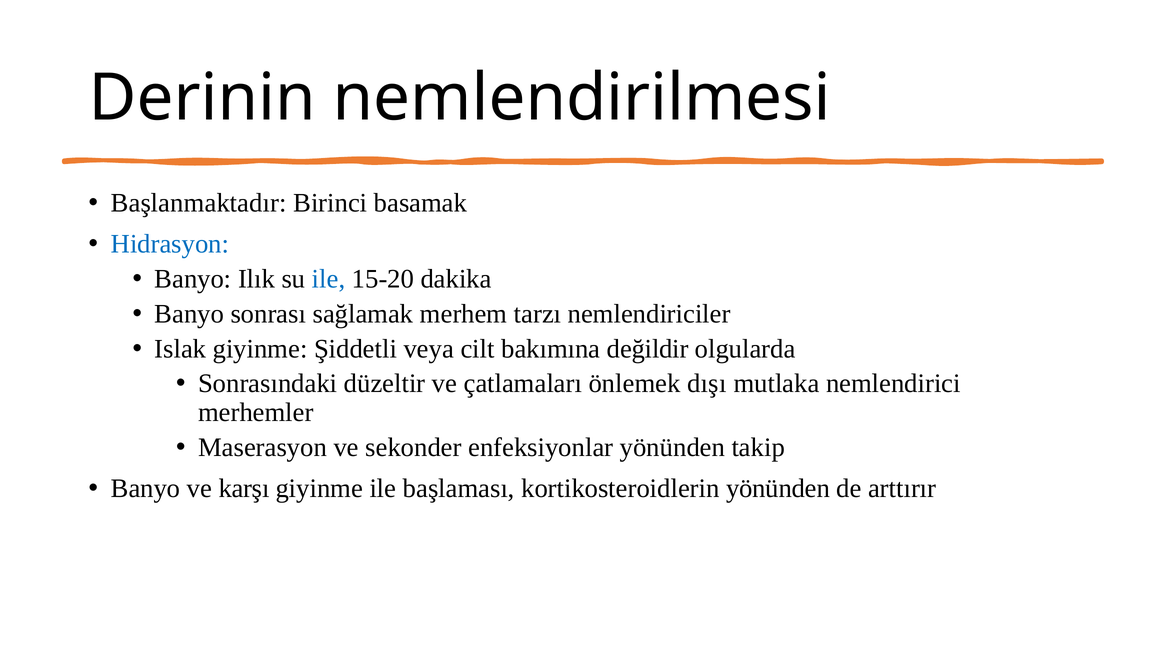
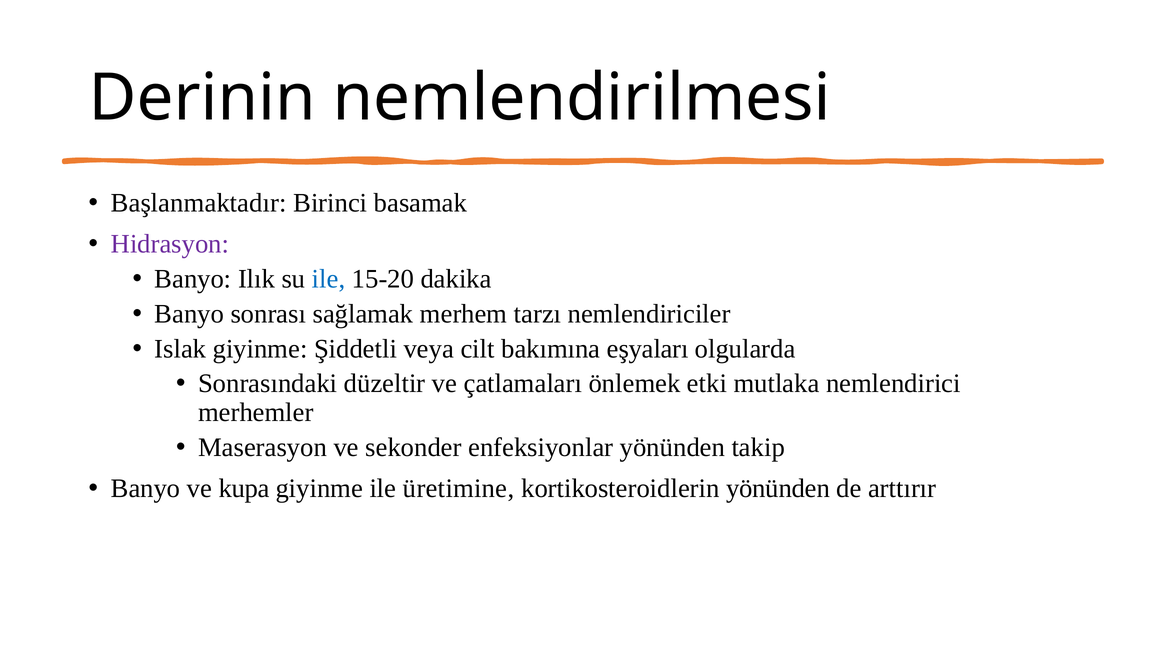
Hidrasyon colour: blue -> purple
değildir: değildir -> eşyaları
dışı: dışı -> etki
karşı: karşı -> kupa
başlaması: başlaması -> üretimine
